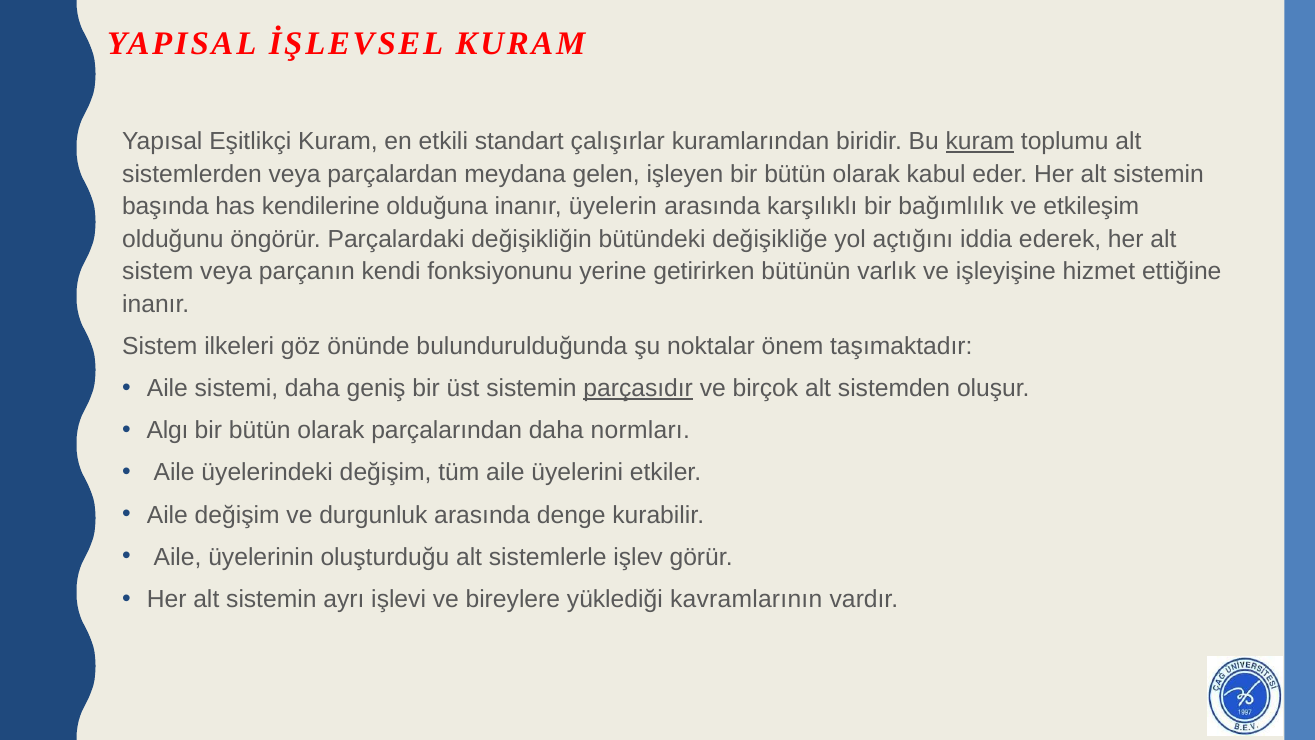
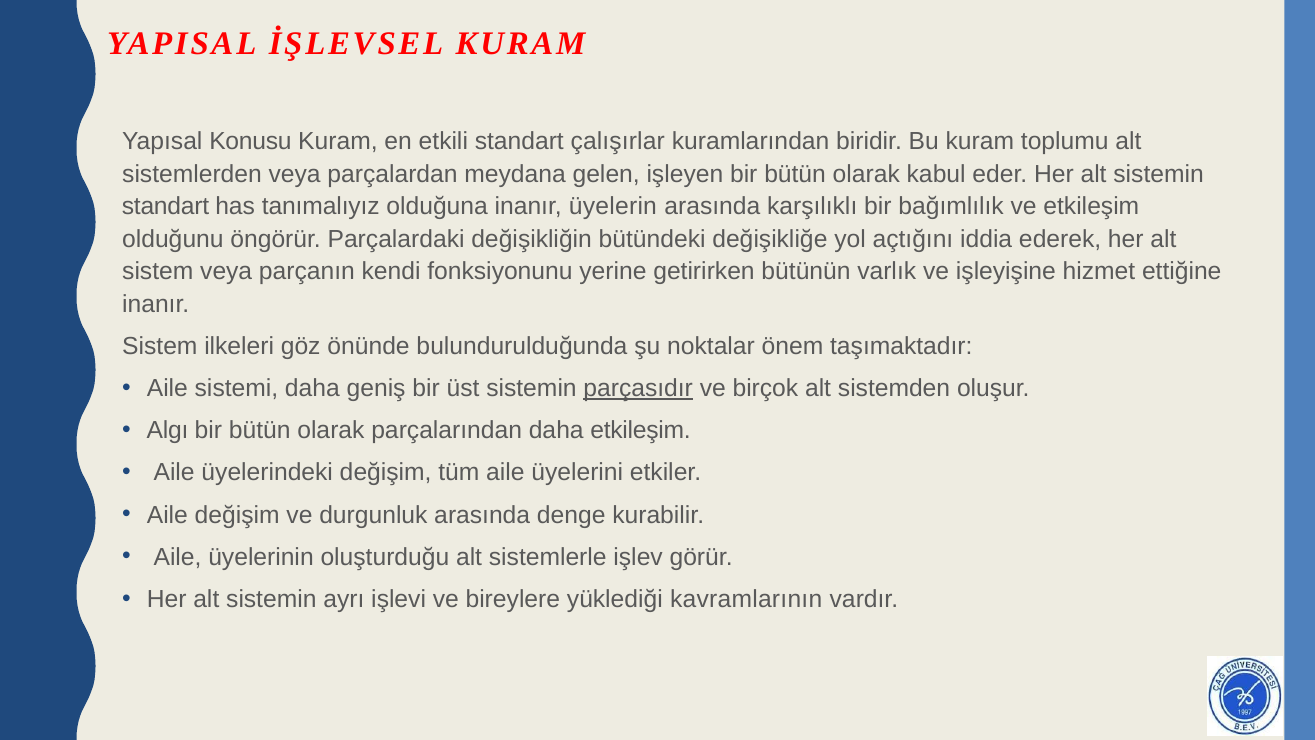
Eşitlikçi: Eşitlikçi -> Konusu
kuram at (980, 141) underline: present -> none
başında at (165, 206): başında -> standart
kendilerine: kendilerine -> tanımalıyız
daha normları: normları -> etkileşim
